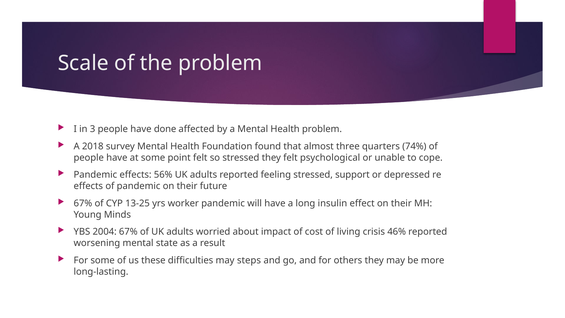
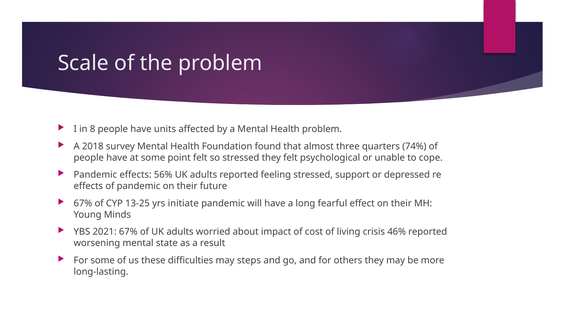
3: 3 -> 8
done: done -> units
worker: worker -> initiate
insulin: insulin -> fearful
2004: 2004 -> 2021
